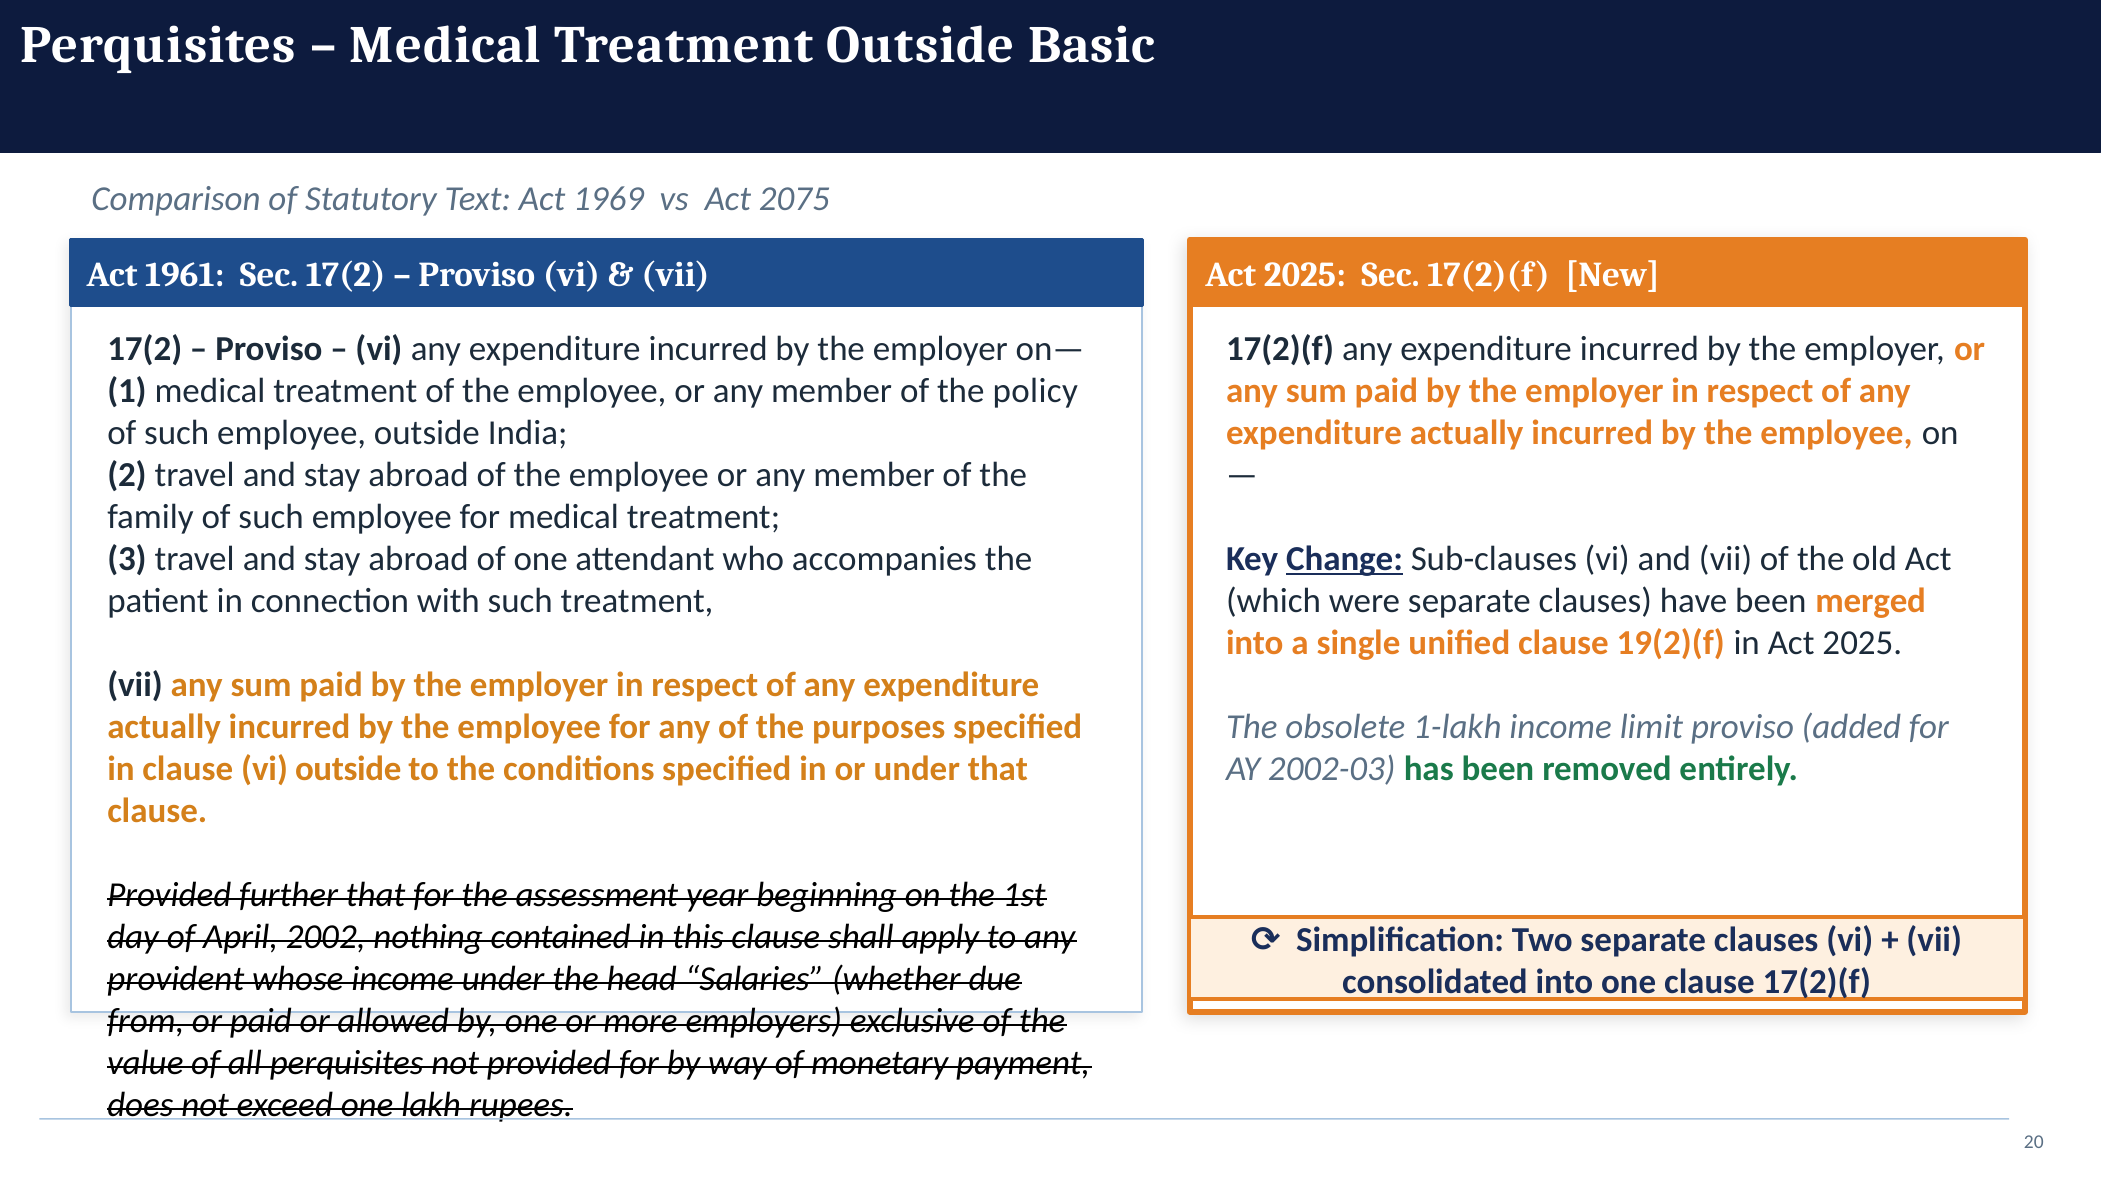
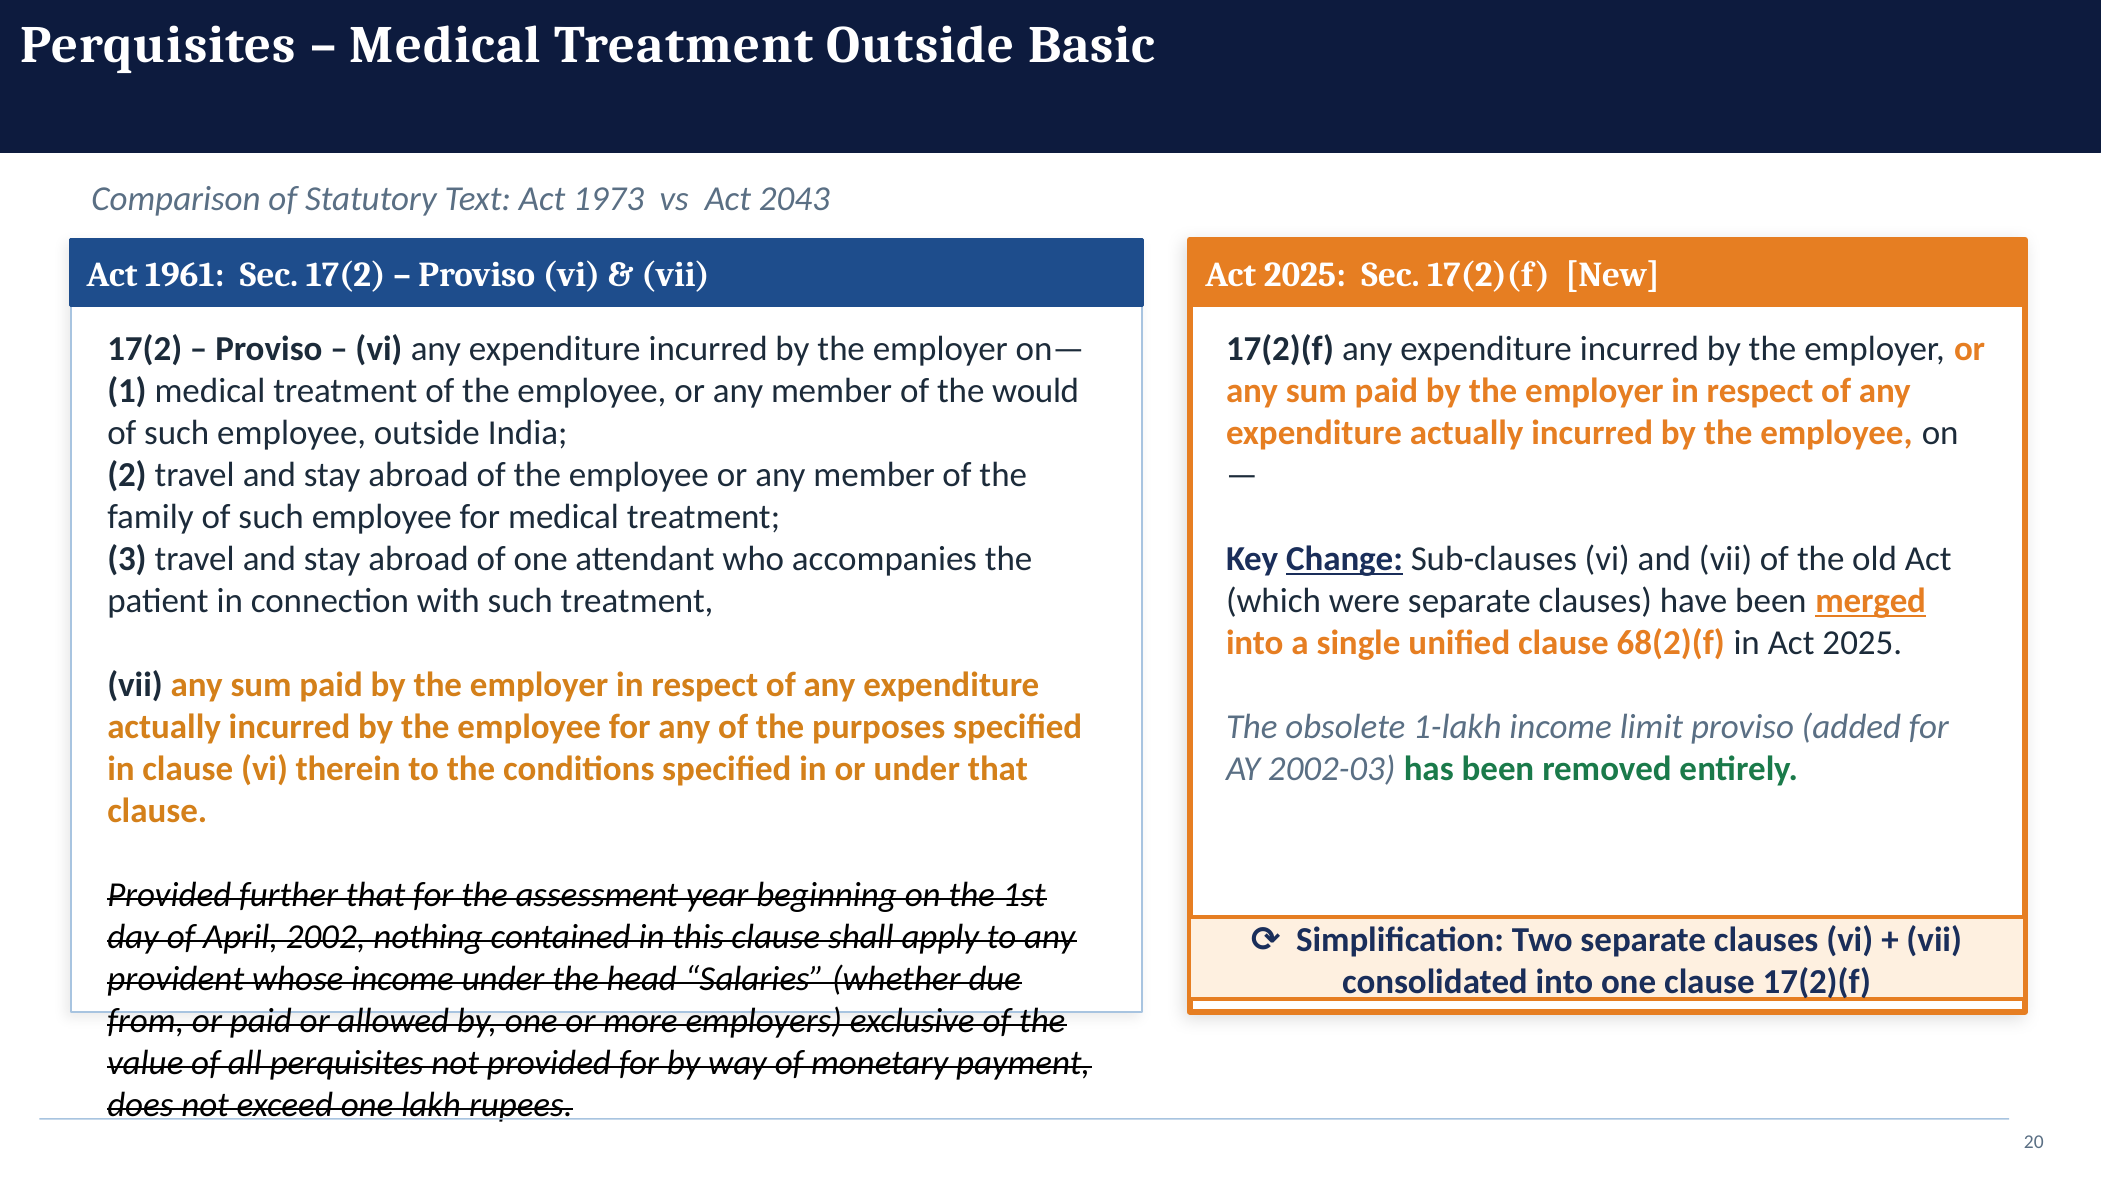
1969: 1969 -> 1973
2075: 2075 -> 2043
policy: policy -> would
merged underline: none -> present
19(2)(f: 19(2)(f -> 68(2)(f
vi outside: outside -> therein
